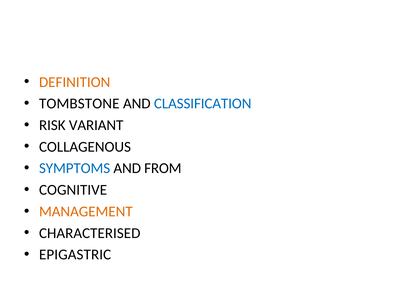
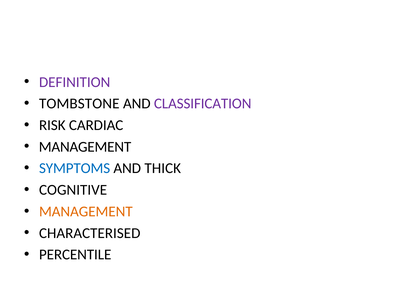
DEFINITION colour: orange -> purple
CLASSIFICATION colour: blue -> purple
VARIANT: VARIANT -> CARDIAC
COLLAGENOUS at (85, 147): COLLAGENOUS -> MANAGEMENT
FROM: FROM -> THICK
EPIGASTRIC: EPIGASTRIC -> PERCENTILE
